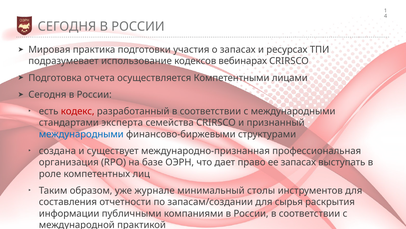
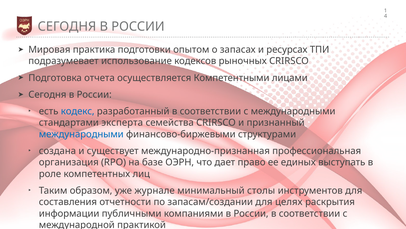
участия: участия -> опытом
вебинарах: вебинарах -> рыночных
кодекс colour: red -> blue
ее запасах: запасах -> единых
сырья: сырья -> целях
